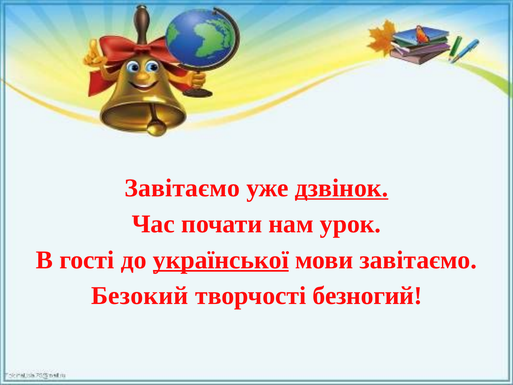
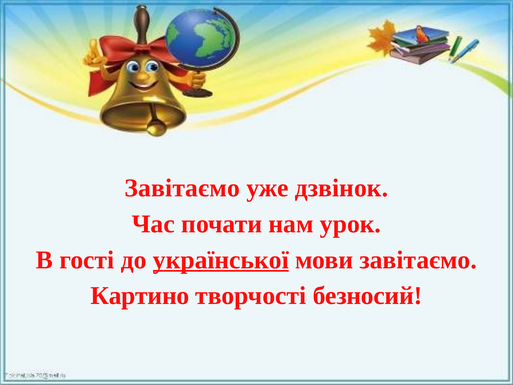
дзвінок underline: present -> none
Безокий: Безокий -> Картино
безногий: безногий -> безносий
